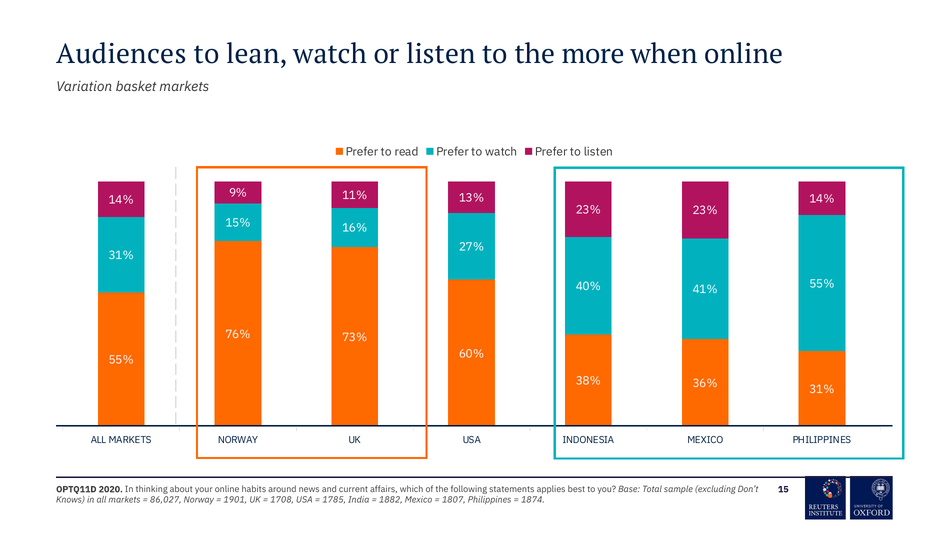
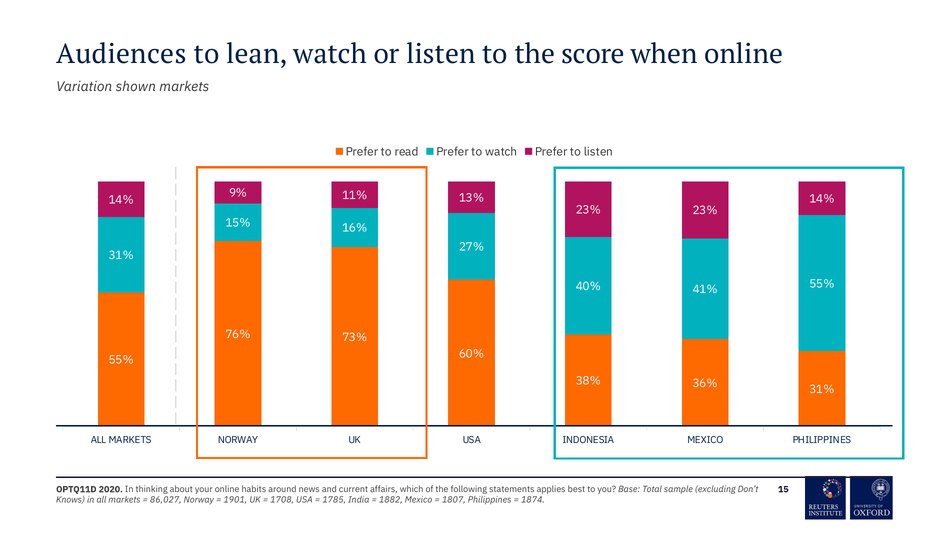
more: more -> score
basket: basket -> shown
